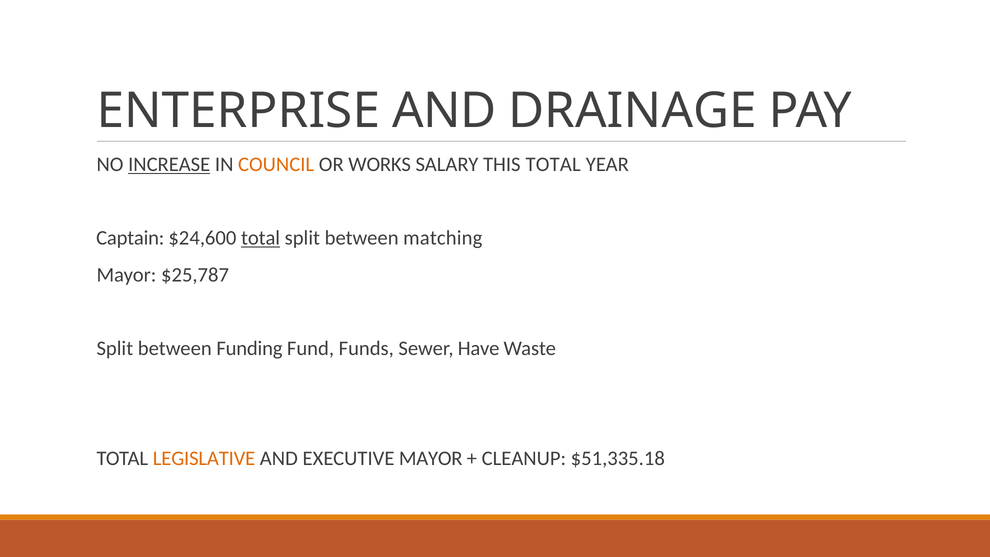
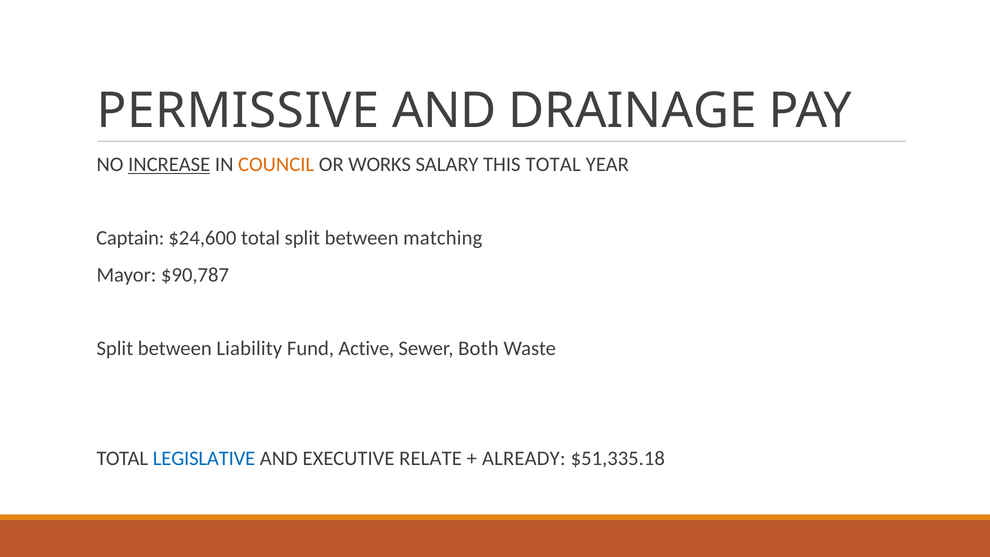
ENTERPRISE: ENTERPRISE -> PERMISSIVE
total at (261, 238) underline: present -> none
$25,787: $25,787 -> $90,787
Funding: Funding -> Liability
Funds: Funds -> Active
Have: Have -> Both
LEGISLATIVE colour: orange -> blue
EXECUTIVE MAYOR: MAYOR -> RELATE
CLEANUP: CLEANUP -> ALREADY
